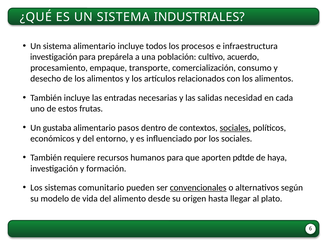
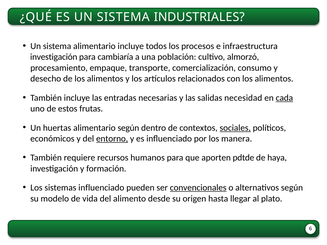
prepárela: prepárela -> cambiaría
acuerdo: acuerdo -> almorzó
cada underline: none -> present
gustaba: gustaba -> huertas
alimentario pasos: pasos -> según
entorno underline: none -> present
los sociales: sociales -> manera
sistemas comunitario: comunitario -> influenciado
